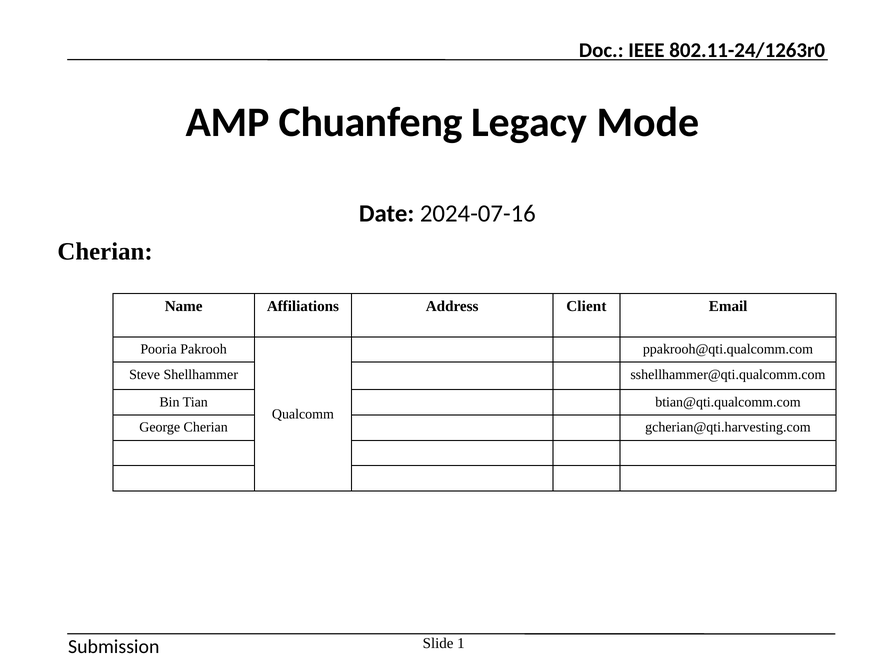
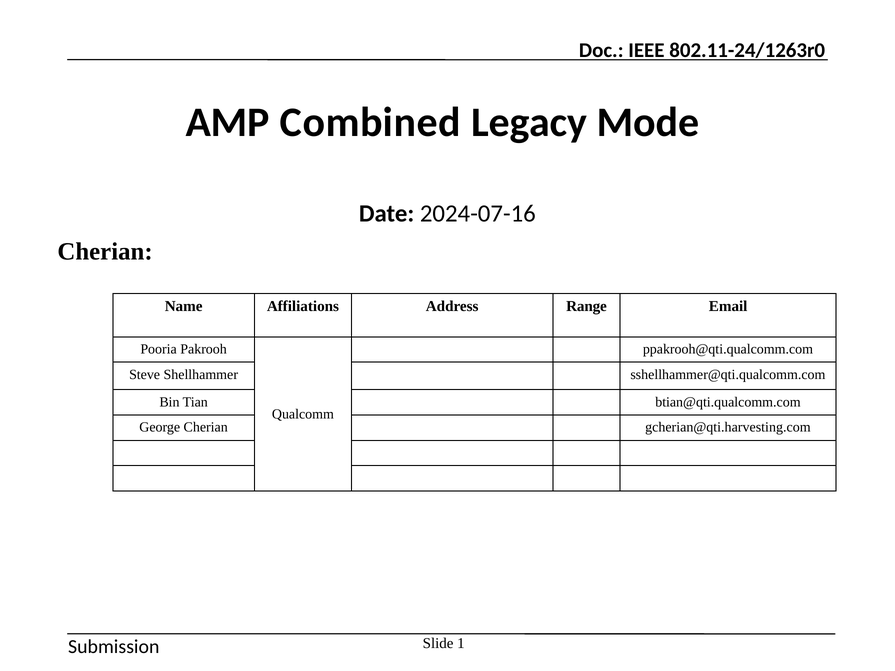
Chuanfeng: Chuanfeng -> Combined
Client: Client -> Range
